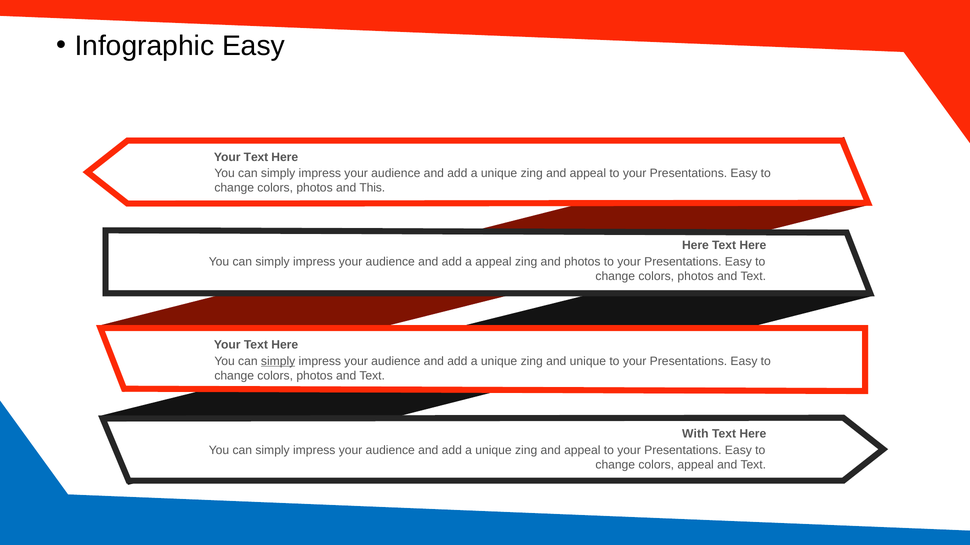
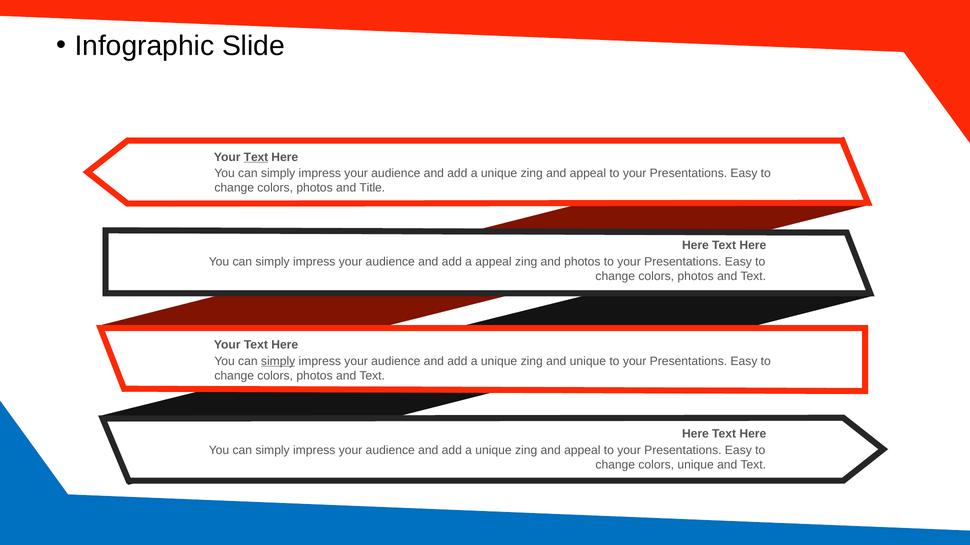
Infographic Easy: Easy -> Slide
Text at (256, 157) underline: none -> present
This: This -> Title
With at (695, 434): With -> Here
colors appeal: appeal -> unique
